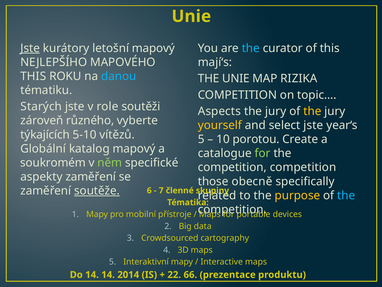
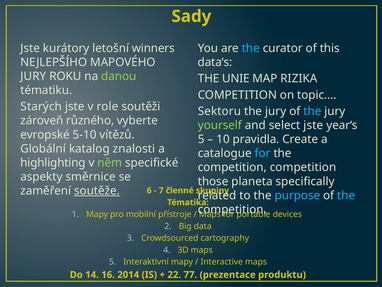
Unie at (191, 16): Unie -> Sady
Jste at (30, 48) underline: present -> none
letošní mapový: mapový -> winners
mají‘s: mají‘s -> data‘s
THIS at (33, 76): THIS -> JURY
danou colour: light blue -> light green
Aspects: Aspects -> Sektoru
the at (312, 111) colour: yellow -> light blue
yourself colour: yellow -> light green
týkajících: týkajících -> evropské
porotou: porotou -> pravidla
katalog mapový: mapový -> znalosti
for at (263, 153) colour: light green -> light blue
soukromém: soukromém -> highlighting
aspekty zaměření: zaměření -> směrnice
obecně: obecně -> planeta
purpose colour: yellow -> light blue
14 14: 14 -> 16
66: 66 -> 77
